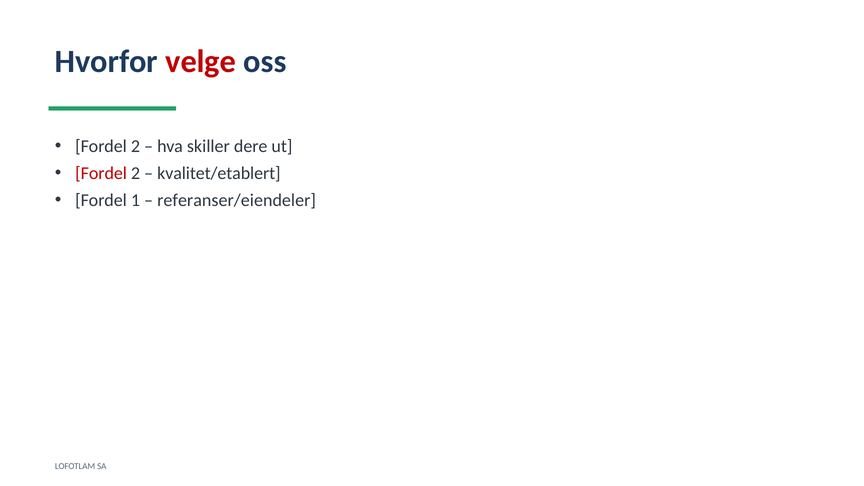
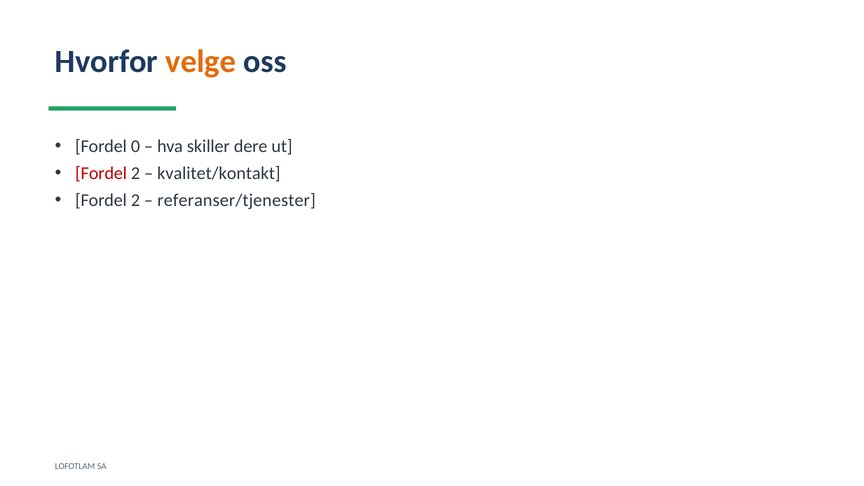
velge colour: red -> orange
2 at (135, 146): 2 -> 0
kvalitet/etablert: kvalitet/etablert -> kvalitet/kontakt
1 at (135, 200): 1 -> 2
referanser/eiendeler: referanser/eiendeler -> referanser/tjenester
